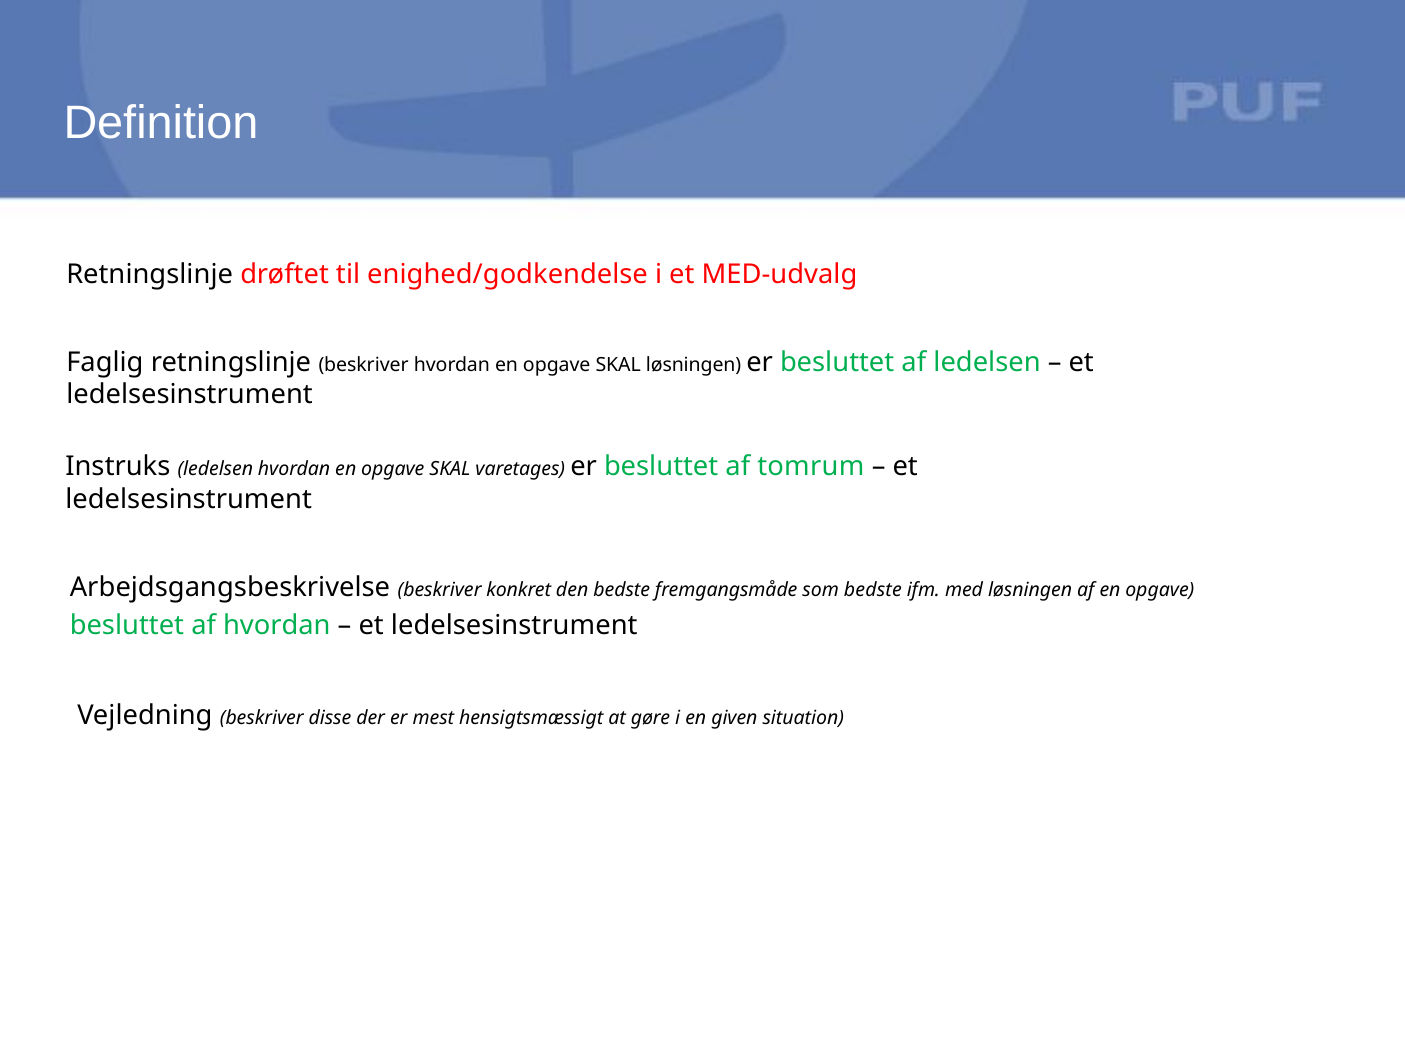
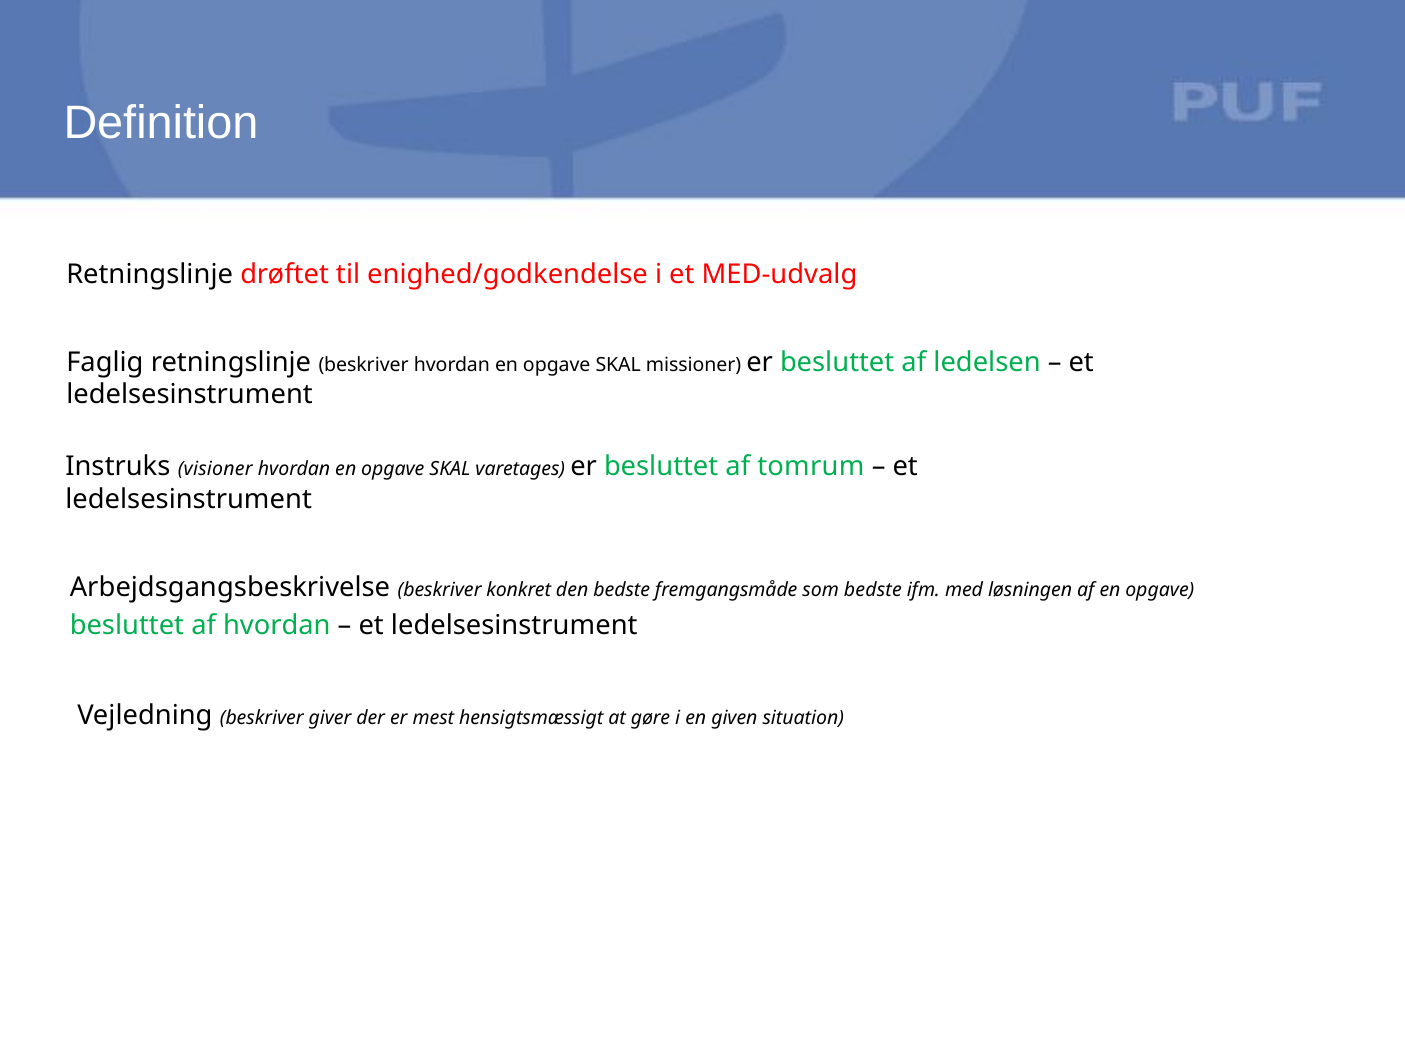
SKAL løsningen: løsningen -> missioner
Instruks ledelsen: ledelsen -> visioner
disse: disse -> giver
